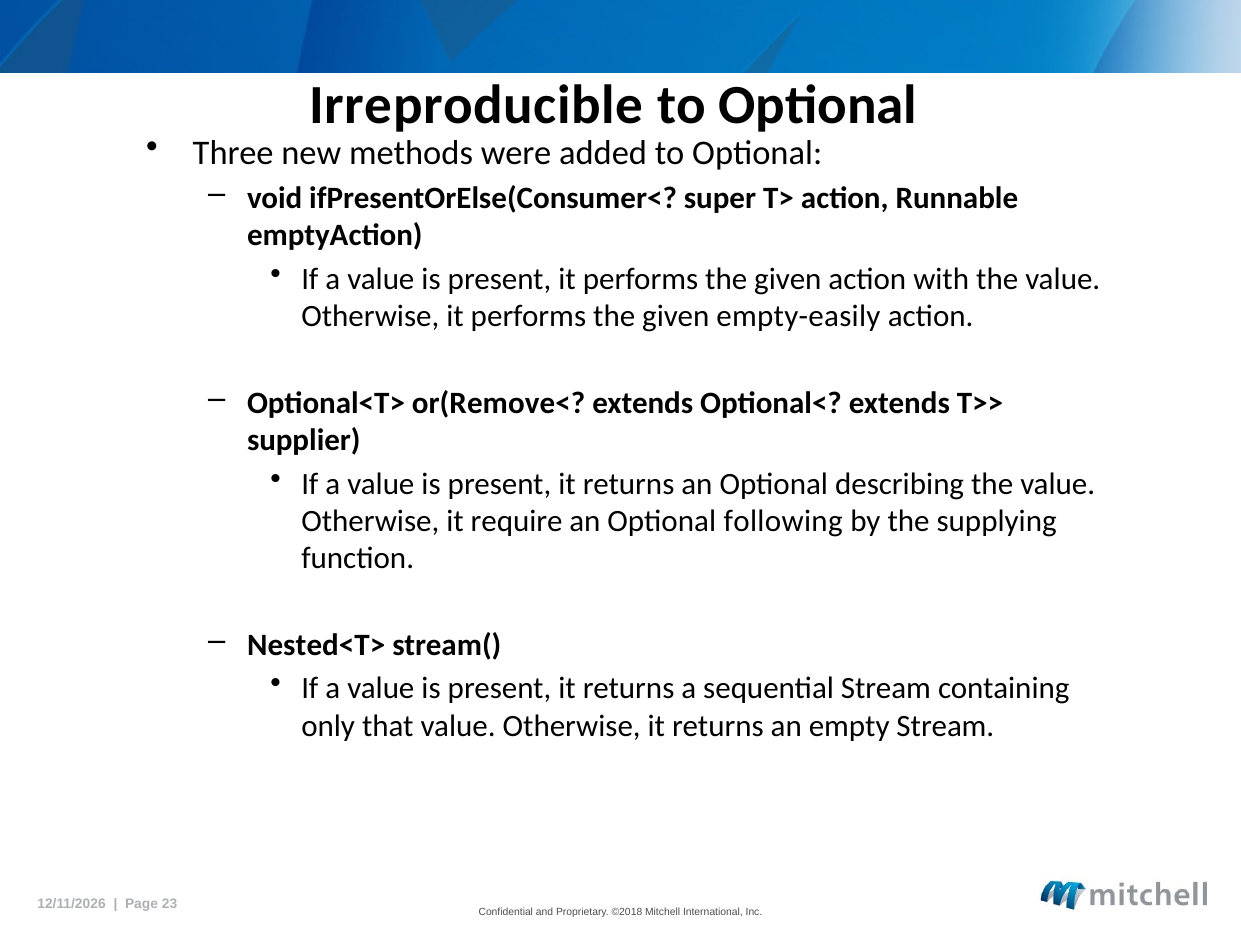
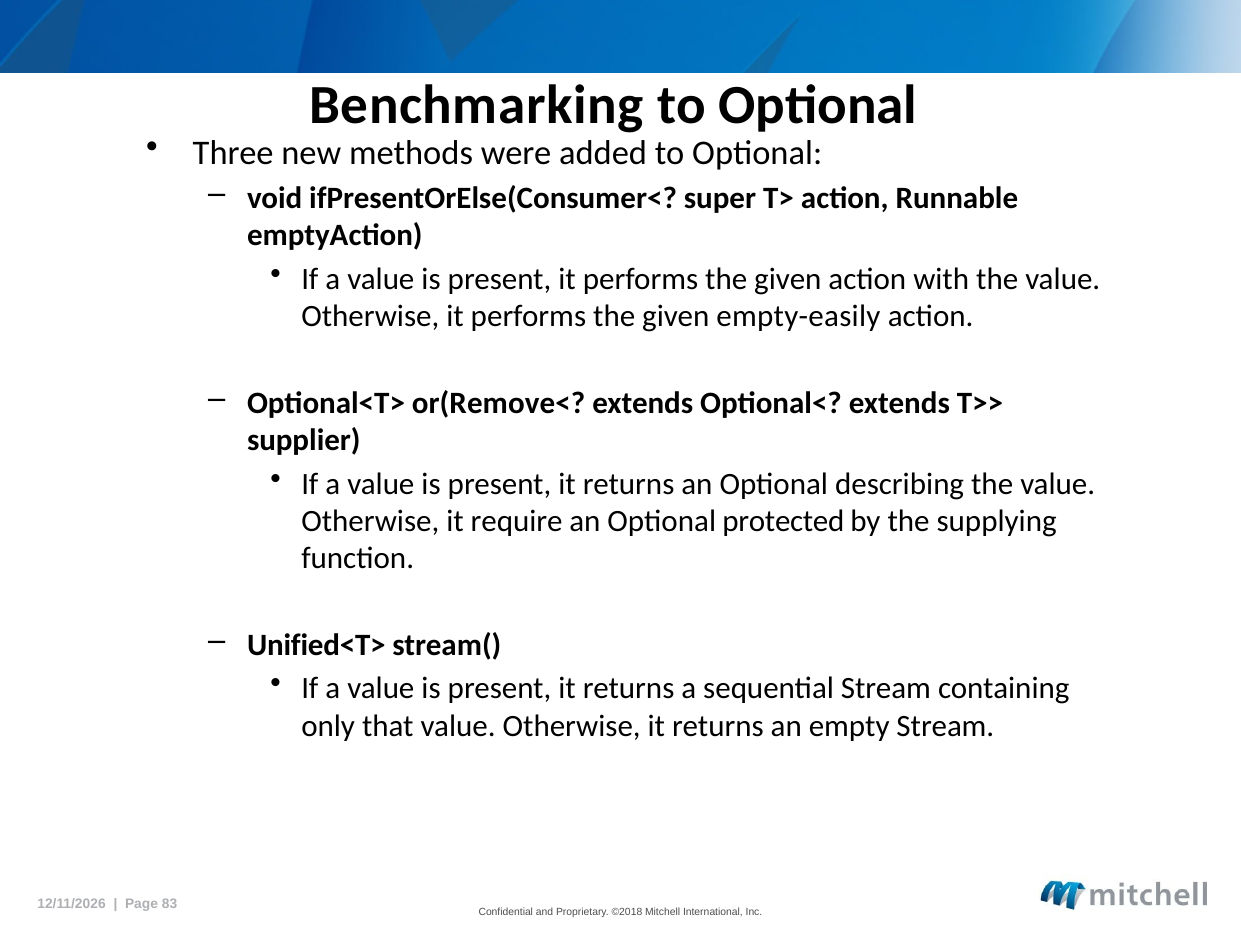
Irreproducible: Irreproducible -> Benchmarking
following: following -> protected
Nested<T>: Nested<T> -> Unified<T>
23: 23 -> 83
